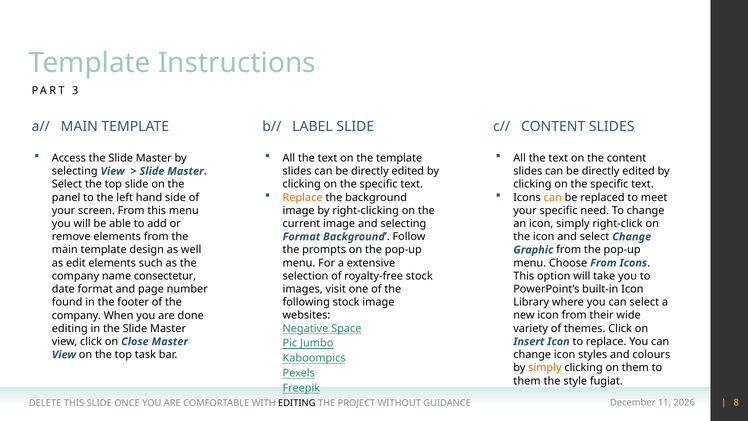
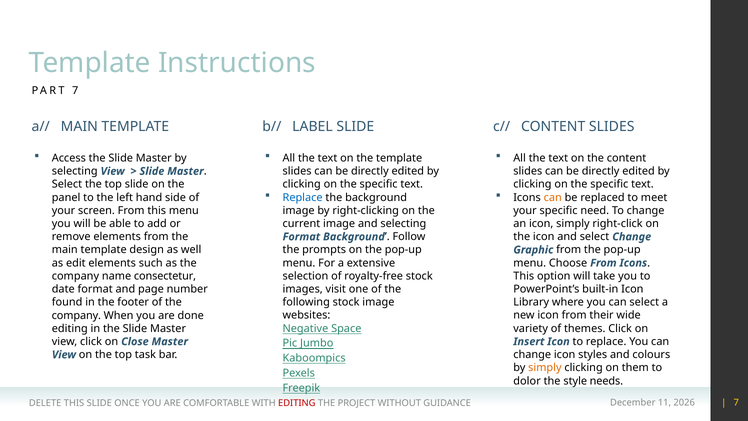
PART 3: 3 -> 7
Replace at (303, 197) colour: orange -> blue
them at (527, 381): them -> dolor
fugiat: fugiat -> needs
8 at (736, 402): 8 -> 7
EDITING at (297, 403) colour: black -> red
